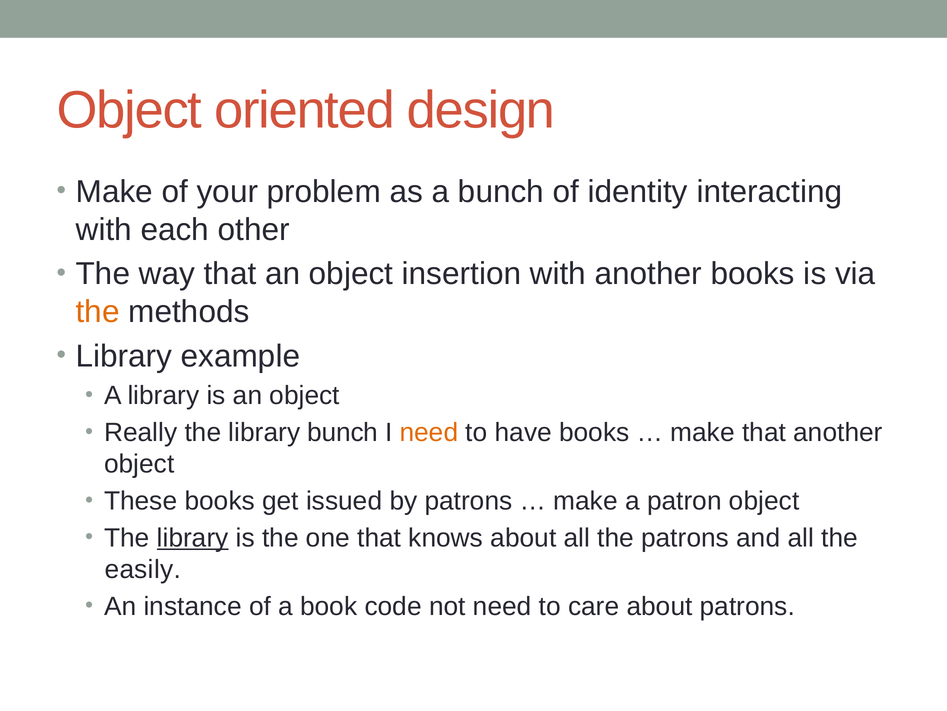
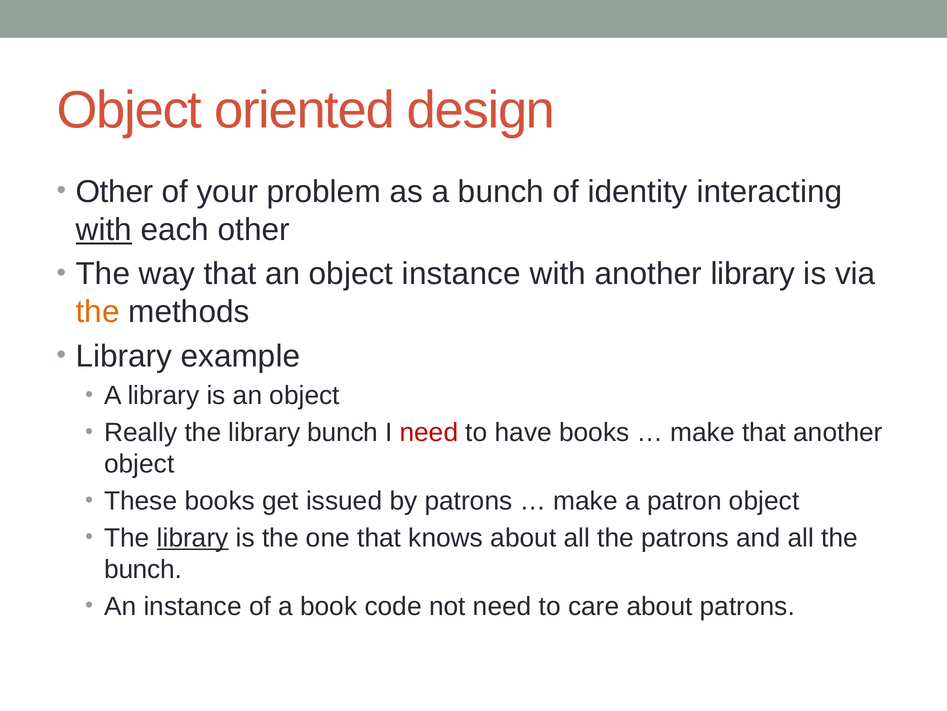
Make at (114, 192): Make -> Other
with at (104, 229) underline: none -> present
object insertion: insertion -> instance
another books: books -> library
need at (429, 432) colour: orange -> red
easily at (143, 569): easily -> bunch
